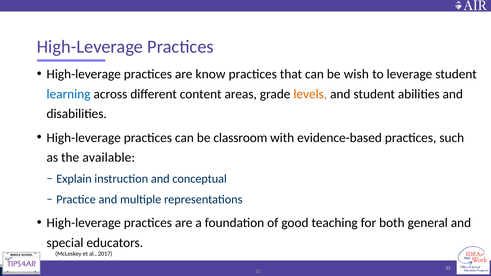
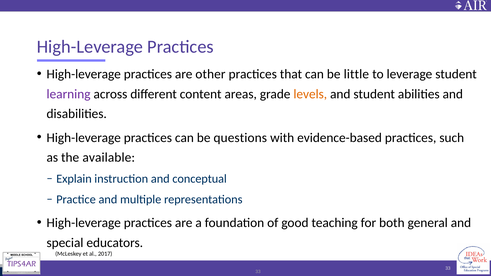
know: know -> other
wish: wish -> little
learning colour: blue -> purple
classroom: classroom -> questions
